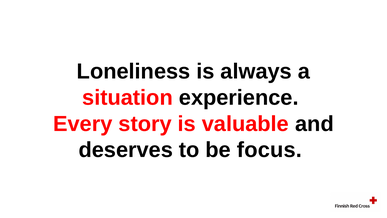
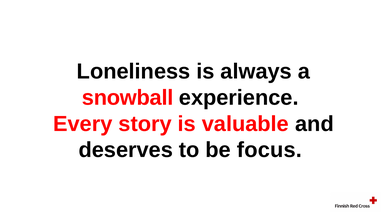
situation: situation -> snowball
